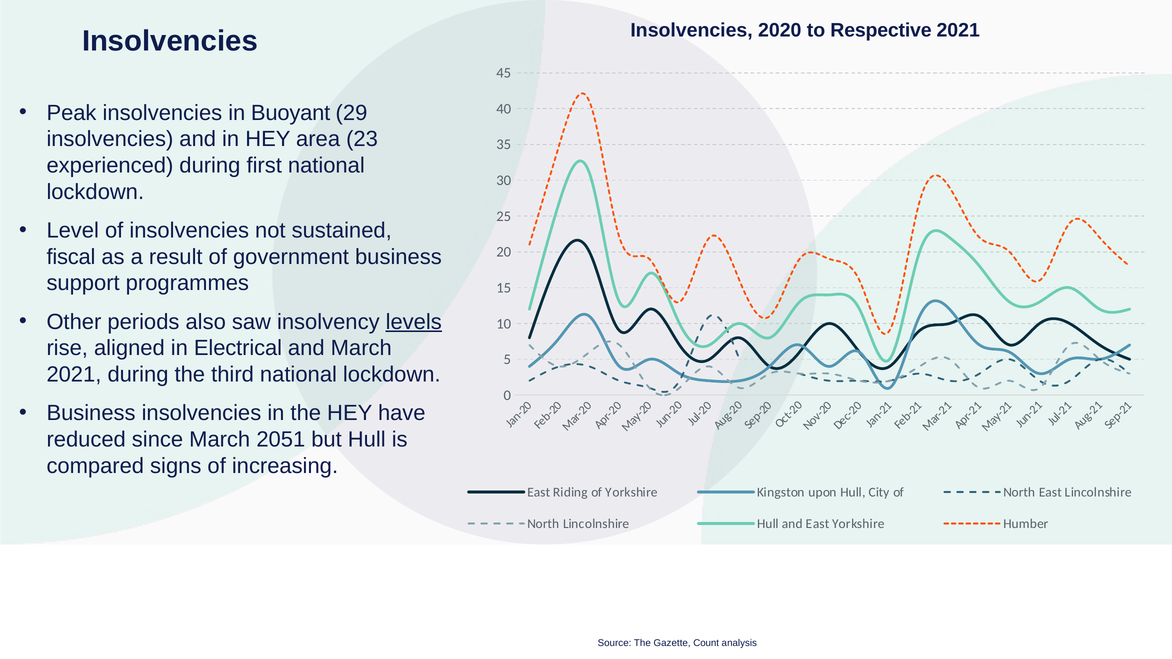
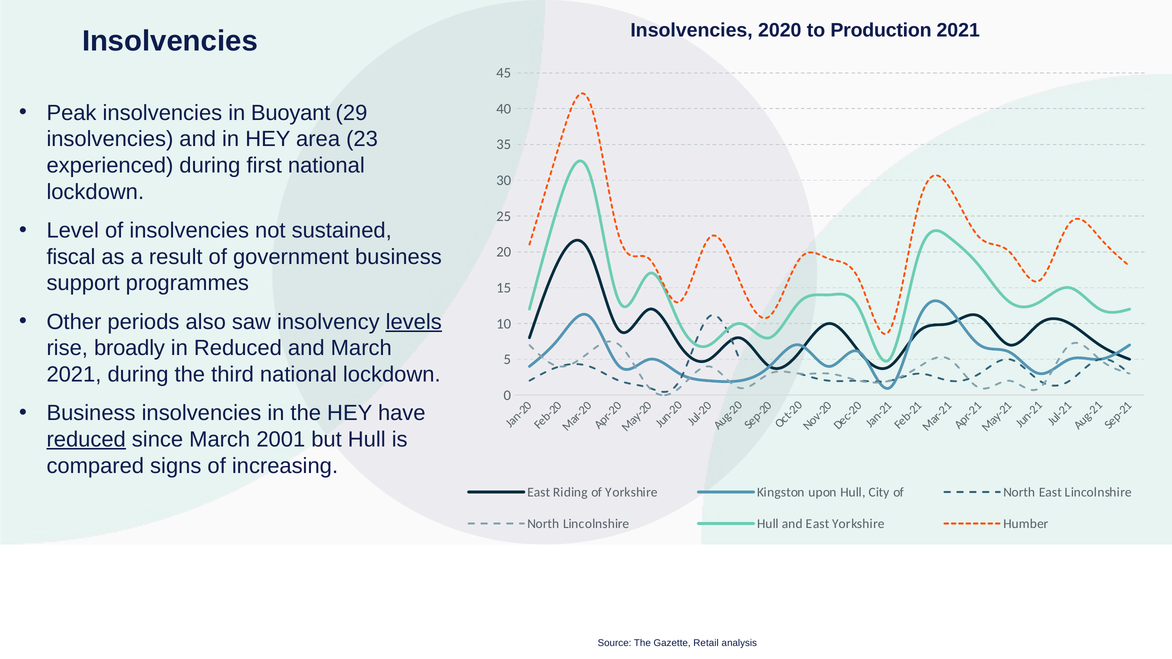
Respective: Respective -> Production
aligned: aligned -> broadly
in Electrical: Electrical -> Reduced
reduced at (86, 440) underline: none -> present
2051: 2051 -> 2001
Count: Count -> Retail
